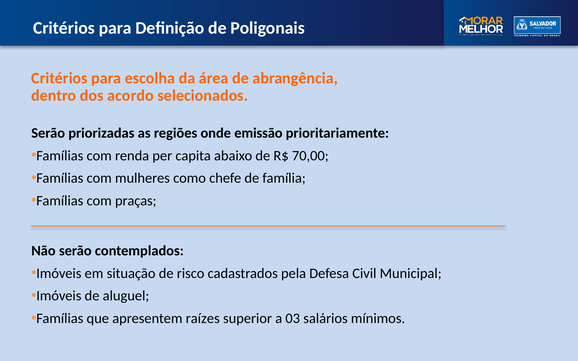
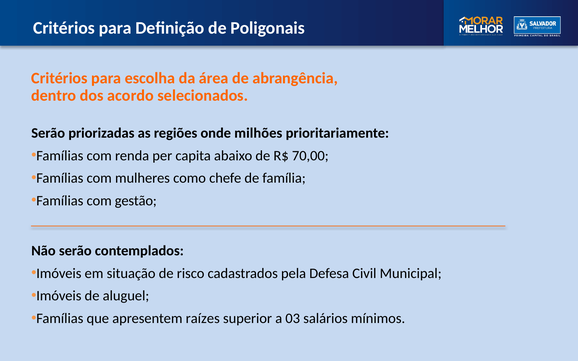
emissão: emissão -> milhões
praças: praças -> gestão
